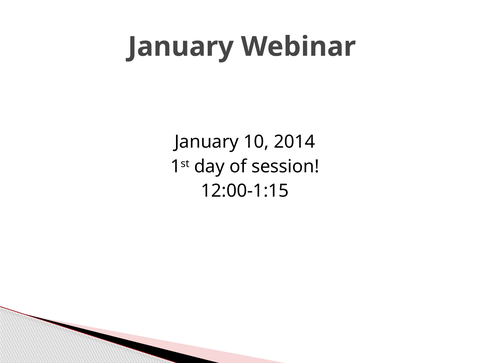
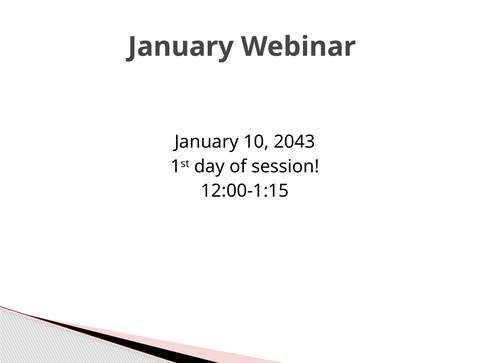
2014: 2014 -> 2043
